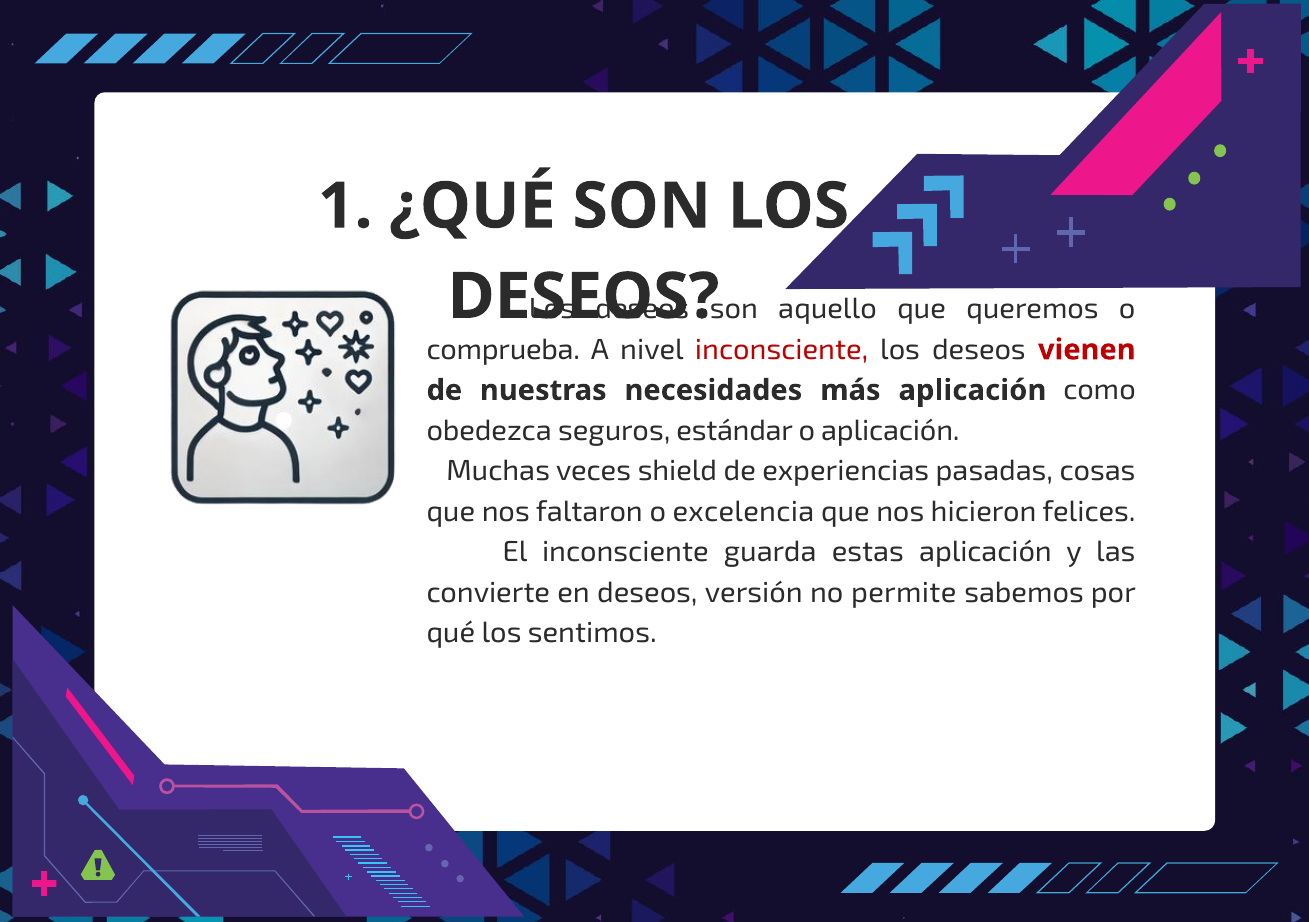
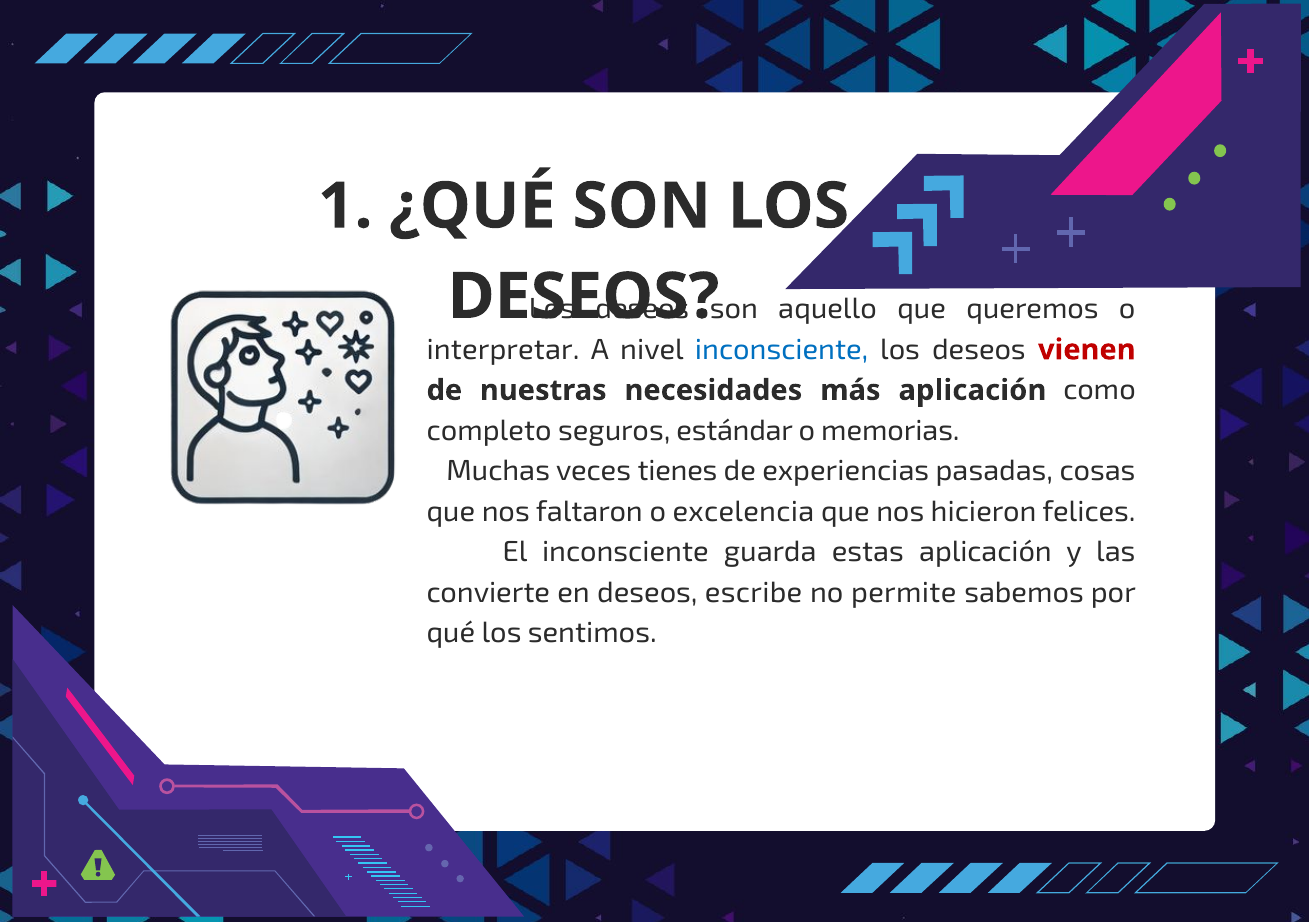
comprueba: comprueba -> interpretar
inconsciente at (782, 350) colour: red -> blue
obedezca: obedezca -> completo
o aplicación: aplicación -> memorias
shield: shield -> tienes
versión: versión -> escribe
